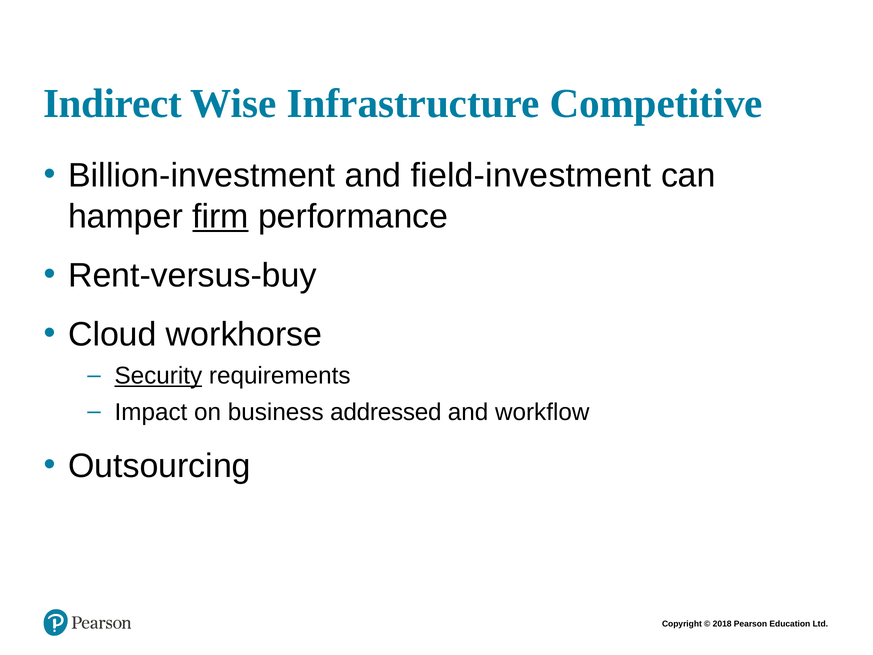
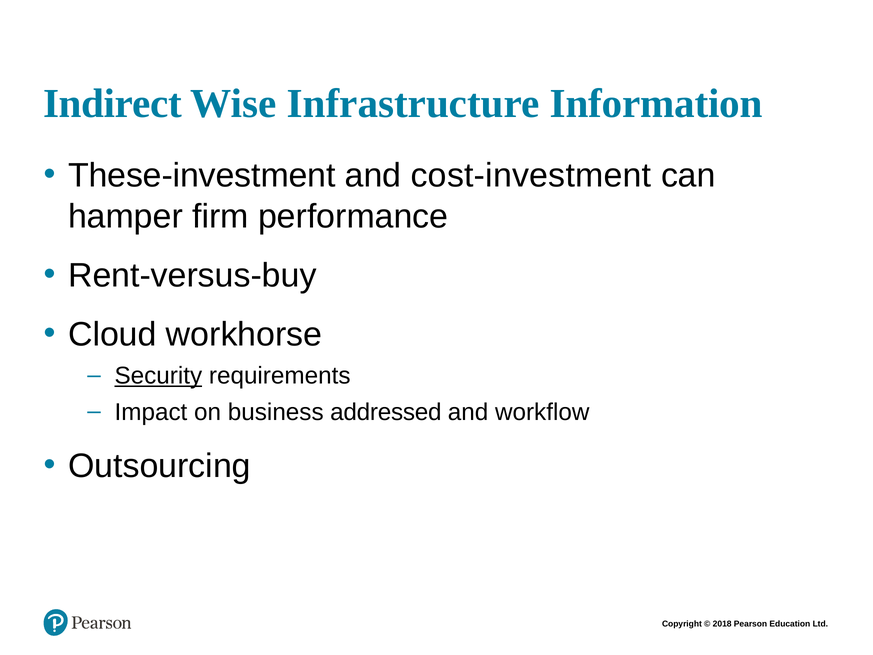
Competitive: Competitive -> Information
Billion-investment: Billion-investment -> These-investment
field-investment: field-investment -> cost-investment
firm underline: present -> none
